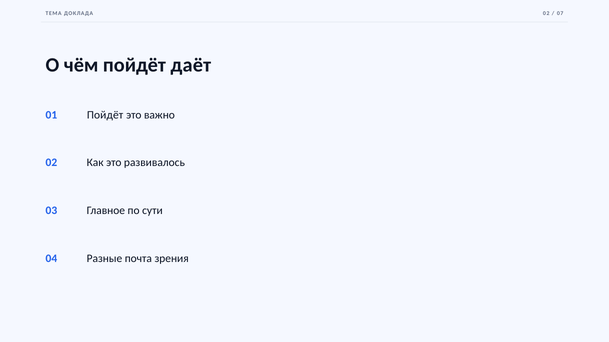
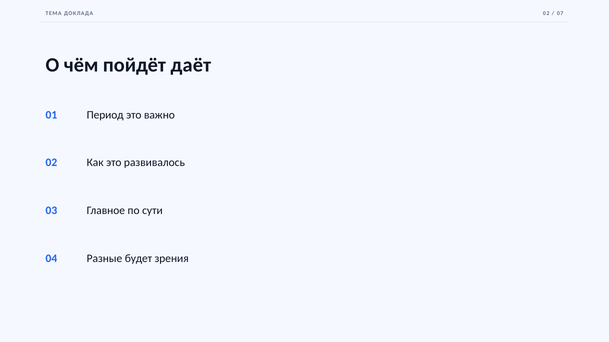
01 Пойдёт: Пойдёт -> Период
почта: почта -> будет
